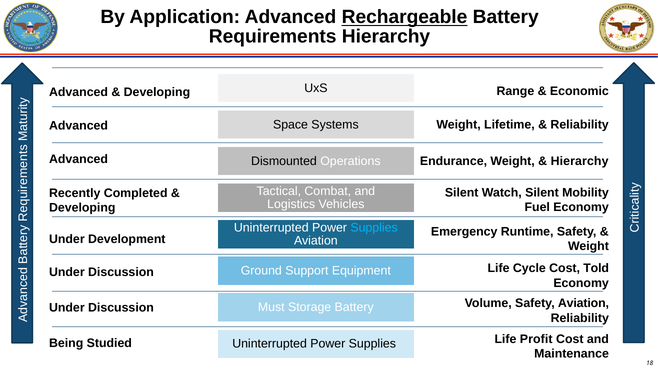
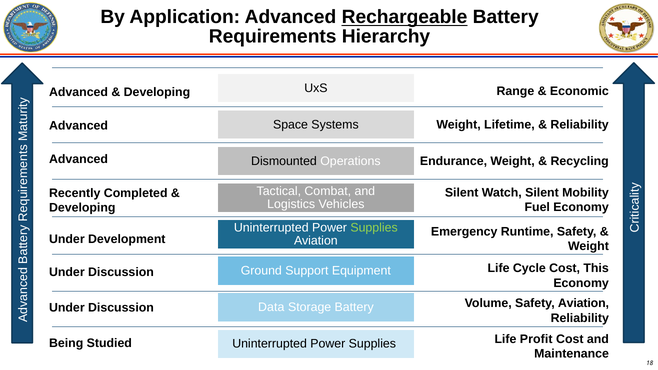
Hierarchy at (580, 161): Hierarchy -> Recycling
Supplies at (374, 228) colour: light blue -> light green
Told: Told -> This
Must: Must -> Data
